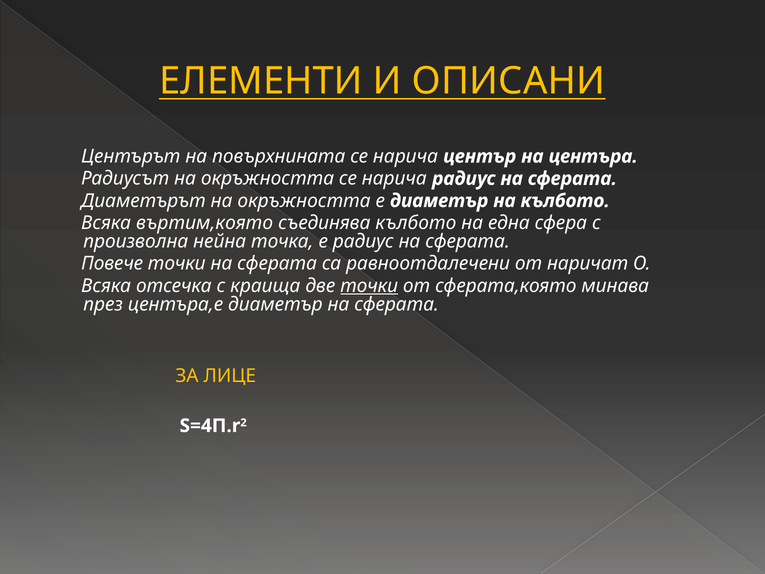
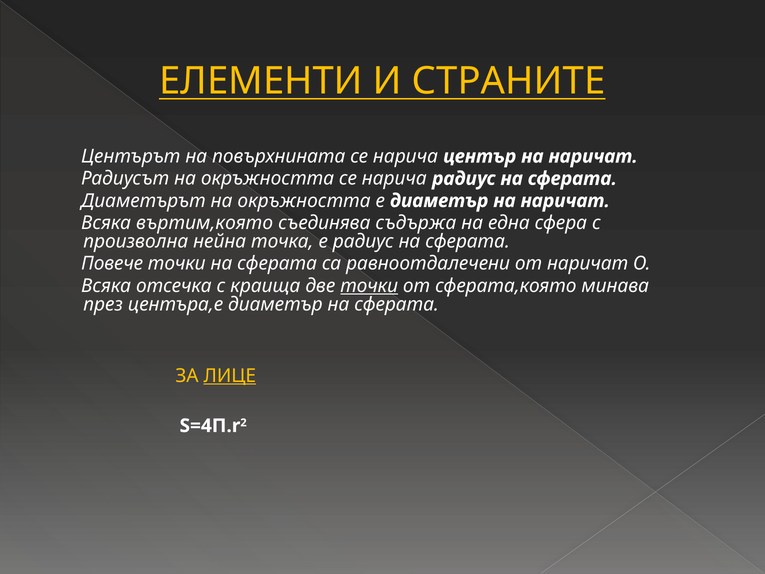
ОПИСАНИ: ОПИСАНИ -> СТРАНИТЕ
център на центъра: центъра -> наричат
диаметър на кълбото: кълбото -> наричат
съединява кълбото: кълбото -> съдържа
ЛИЦЕ underline: none -> present
